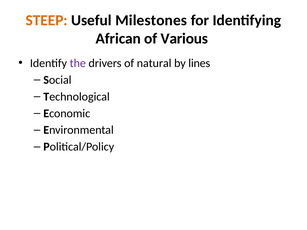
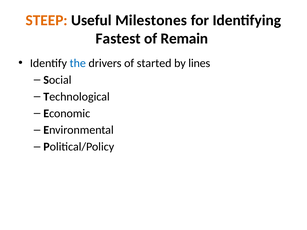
African: African -> Fastest
Various: Various -> Remain
the colour: purple -> blue
natural: natural -> started
